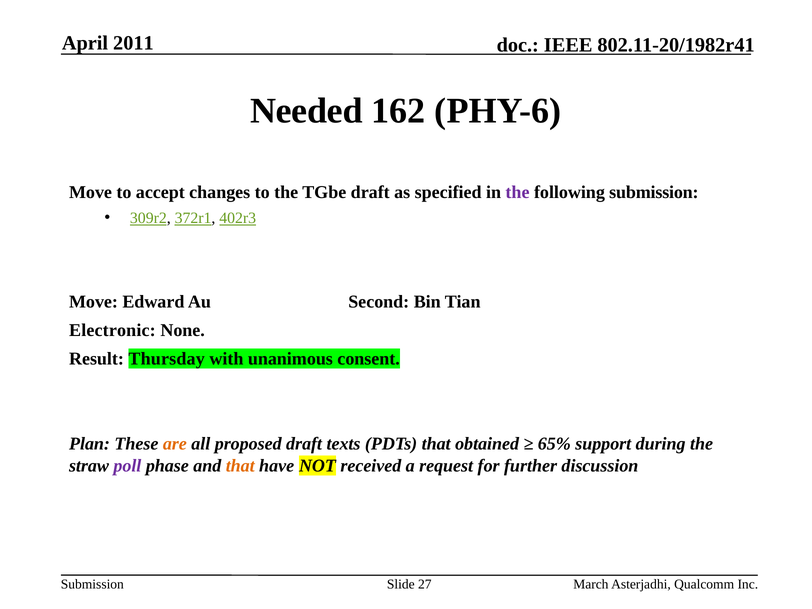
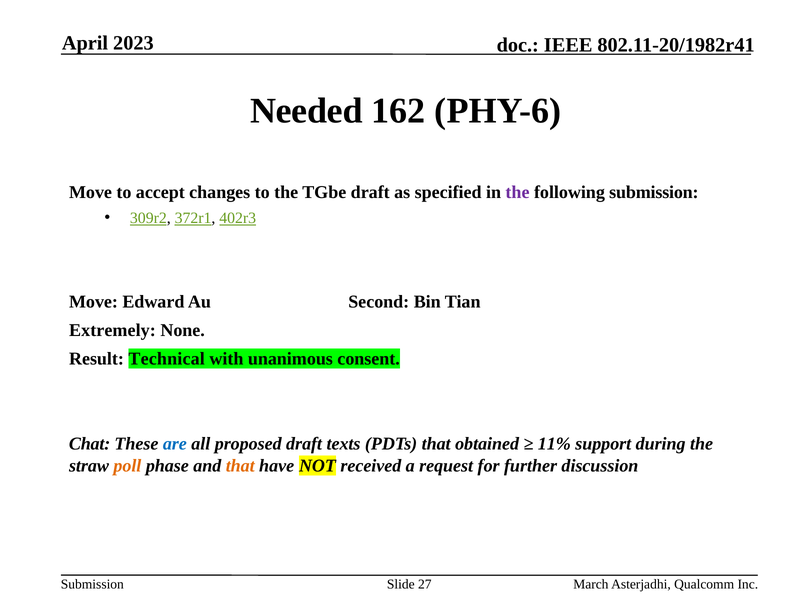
2011: 2011 -> 2023
Electronic: Electronic -> Extremely
Thursday: Thursday -> Technical
Plan: Plan -> Chat
are colour: orange -> blue
65%: 65% -> 11%
poll colour: purple -> orange
